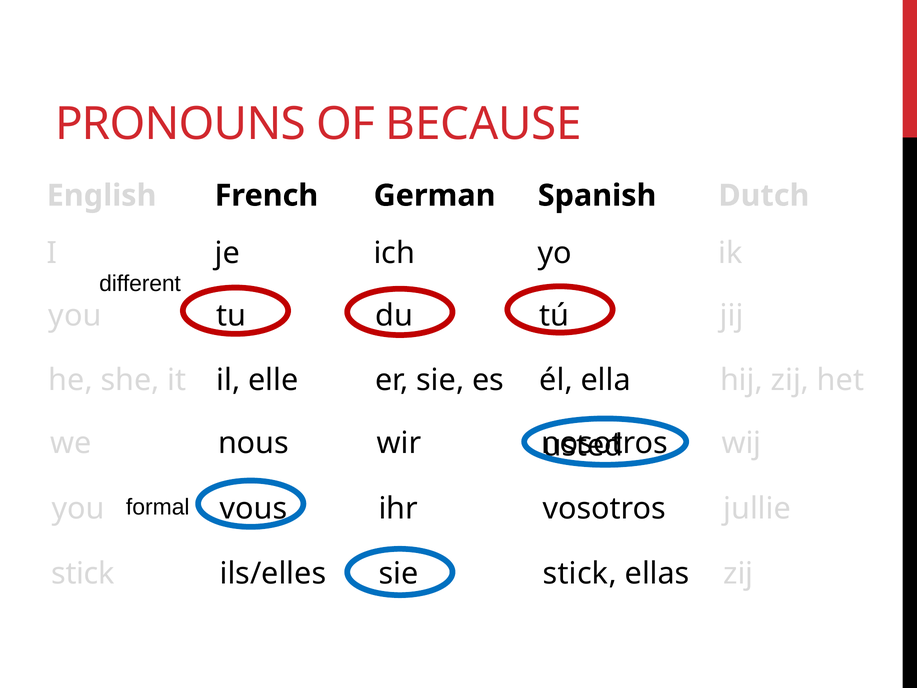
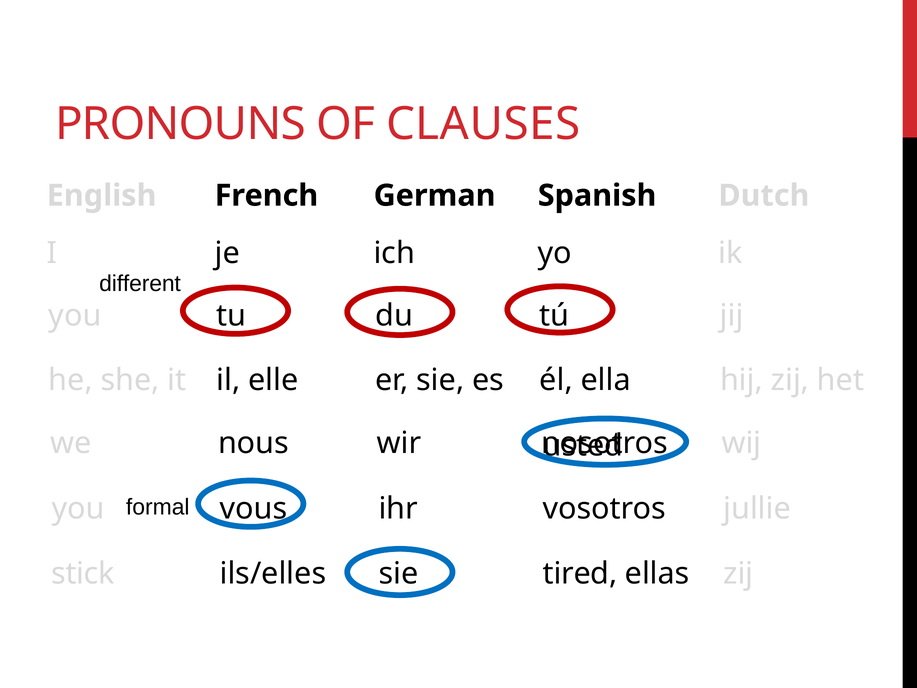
BECAUSE: BECAUSE -> CLAUSES
stick at (580, 574): stick -> tired
